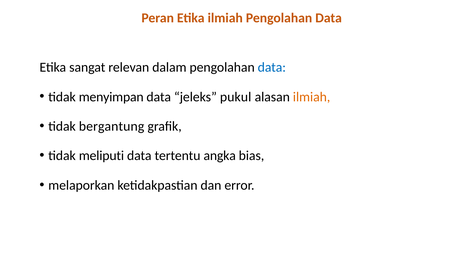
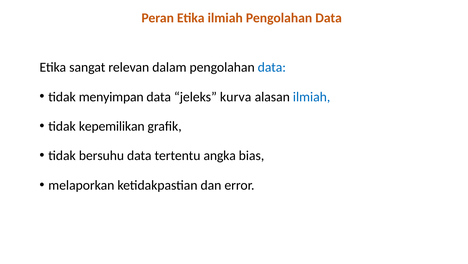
pukul: pukul -> kurva
ilmiah at (312, 97) colour: orange -> blue
bergantung: bergantung -> kepemilikan
meliputi: meliputi -> bersuhu
